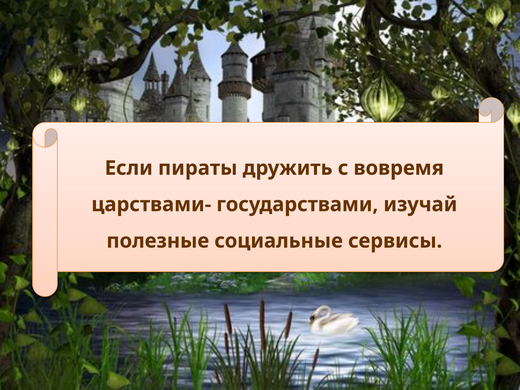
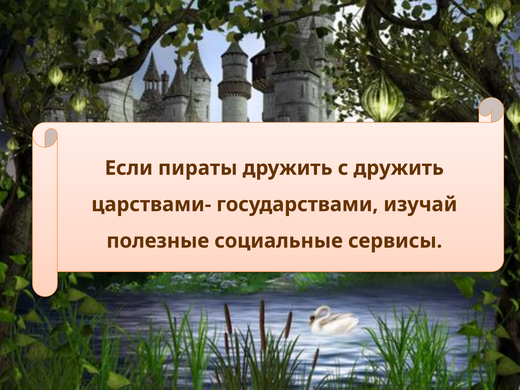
с вовремя: вовремя -> дружить
